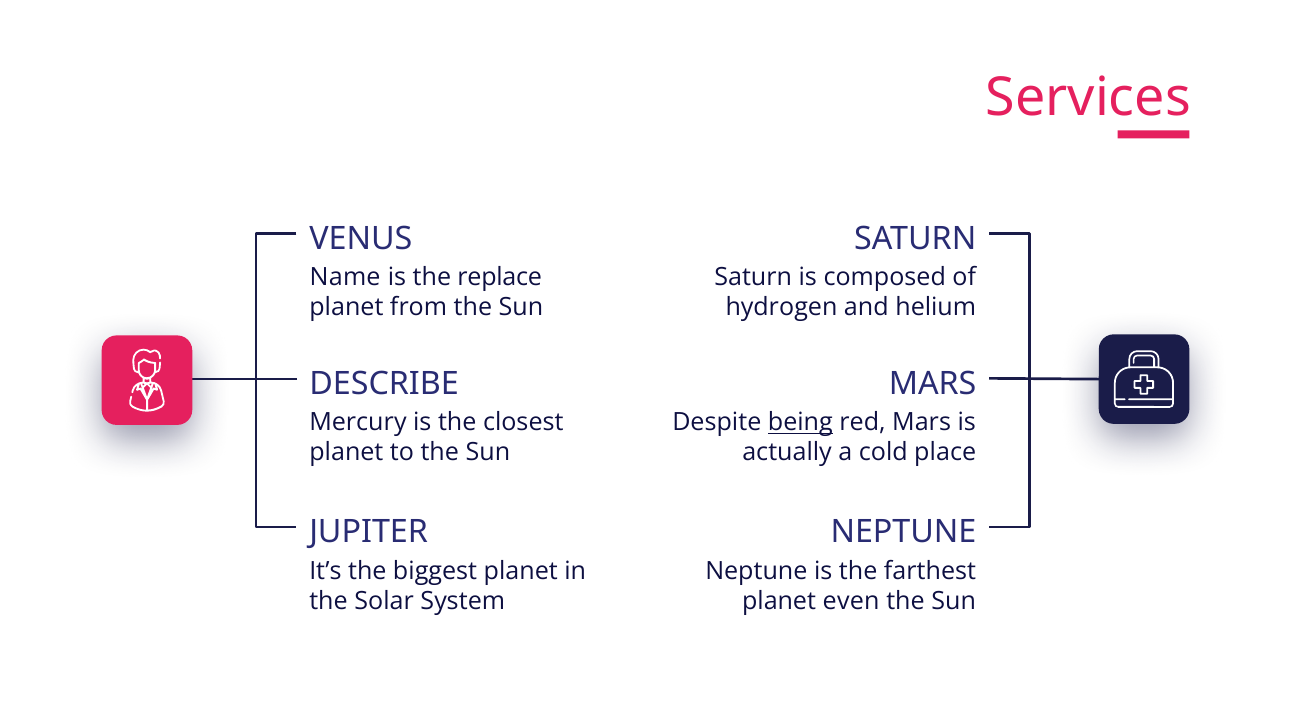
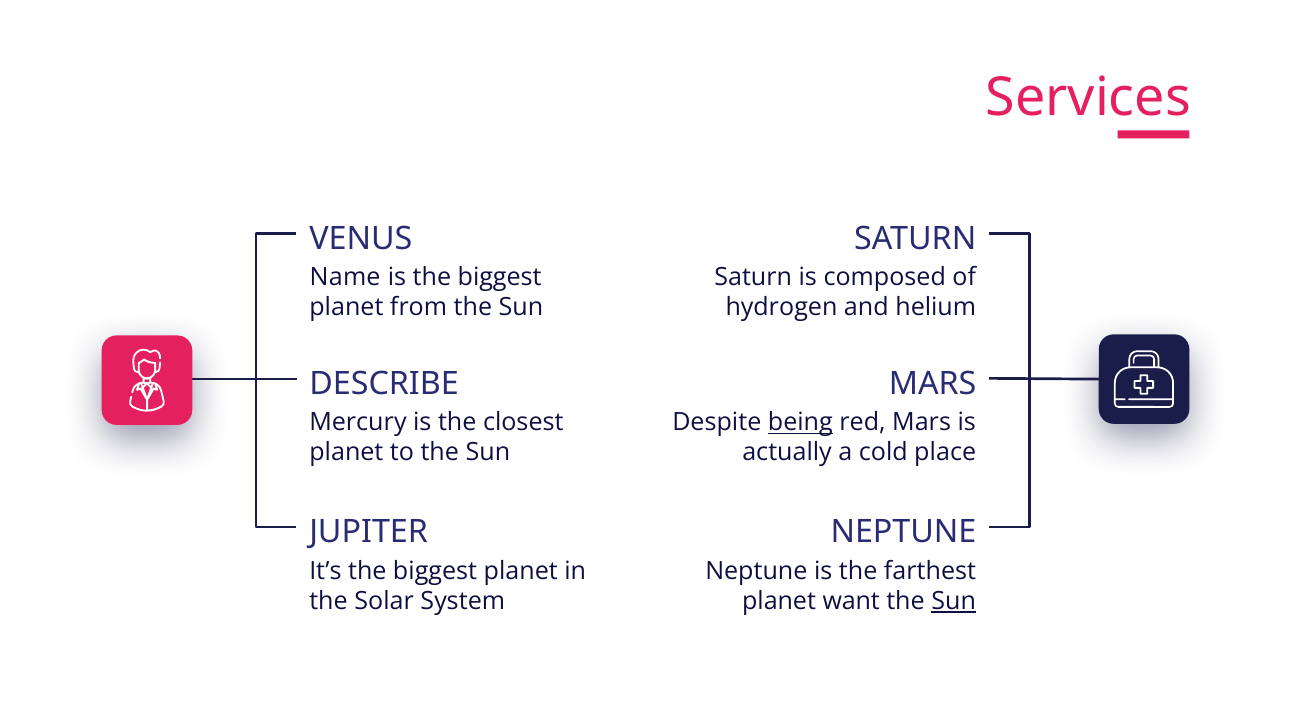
is the replace: replace -> biggest
even: even -> want
Sun at (954, 601) underline: none -> present
